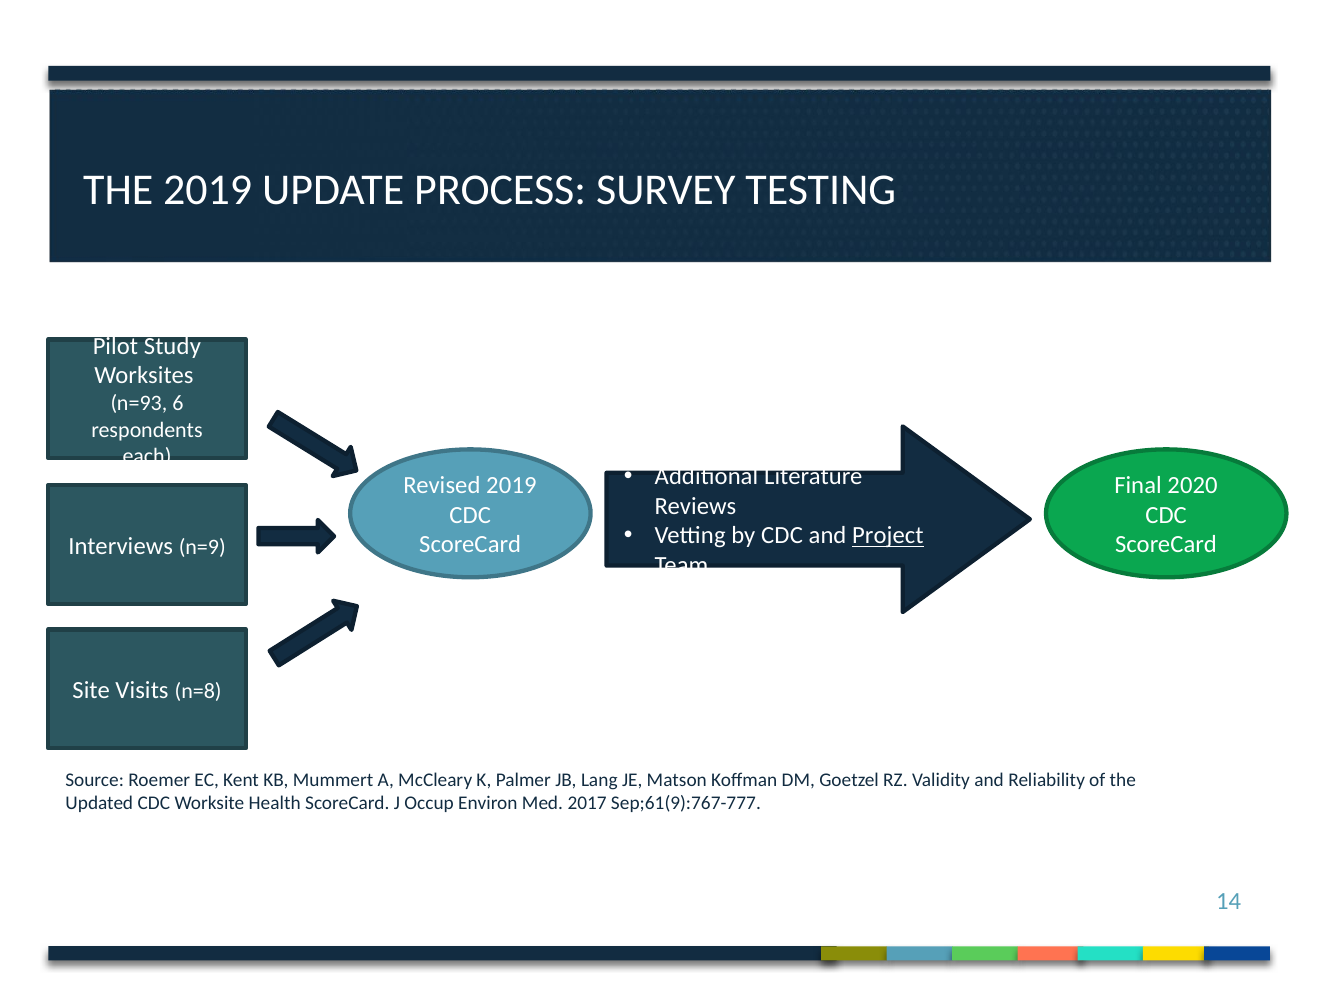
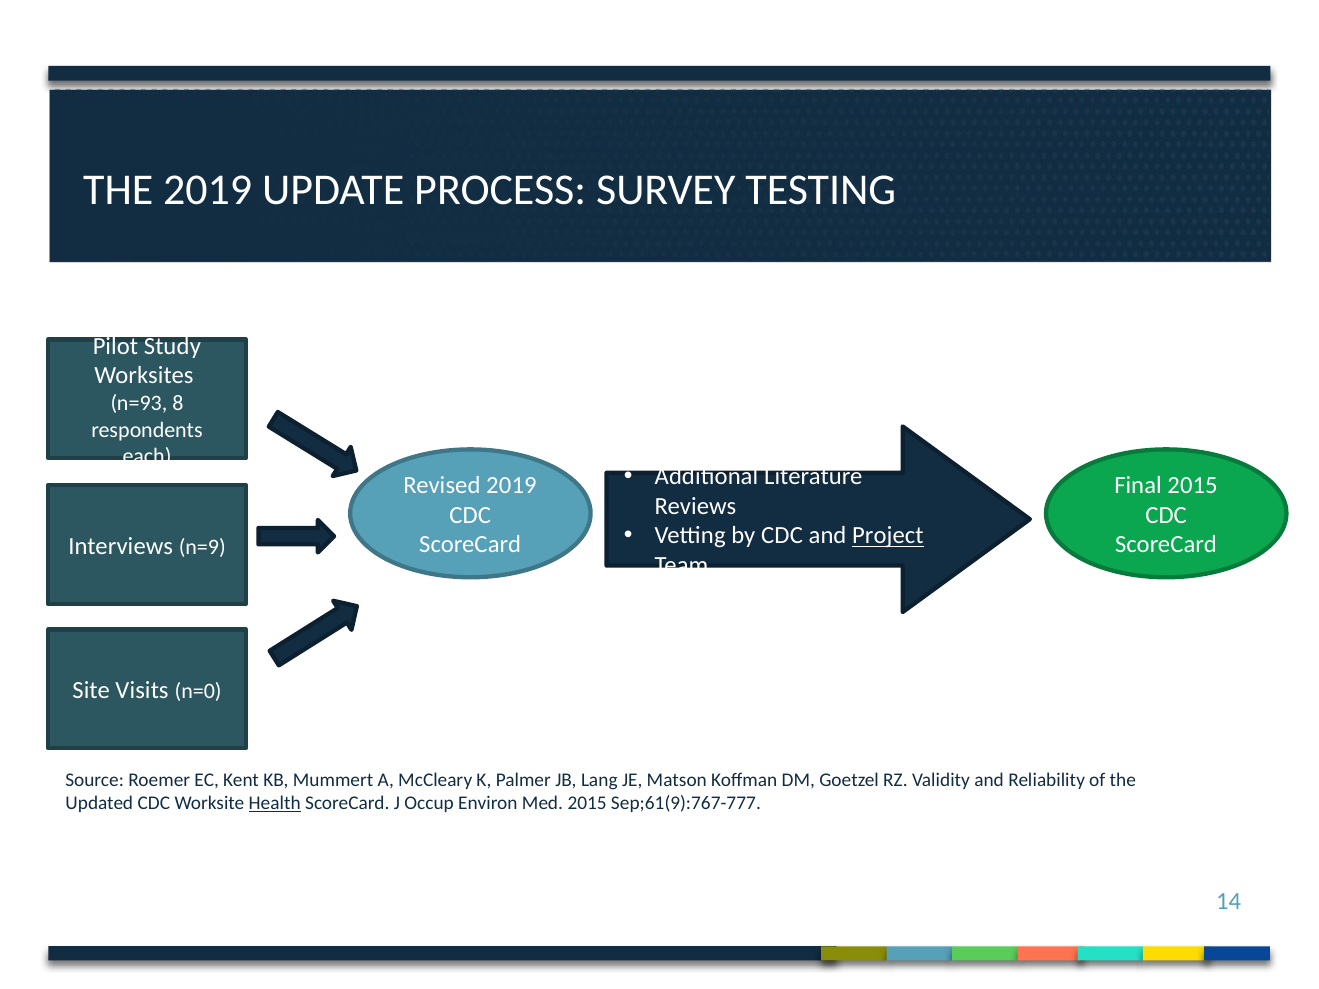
6: 6 -> 8
Final 2020: 2020 -> 2015
n=8: n=8 -> n=0
Health underline: none -> present
Med 2017: 2017 -> 2015
